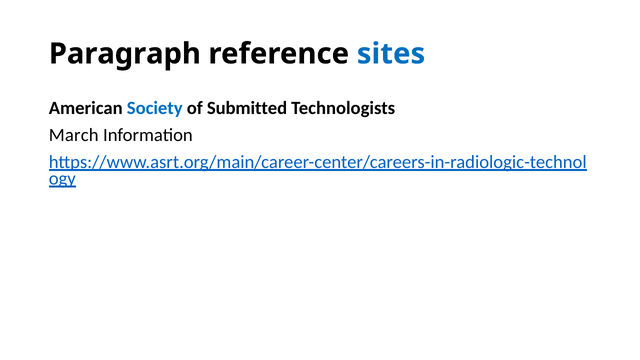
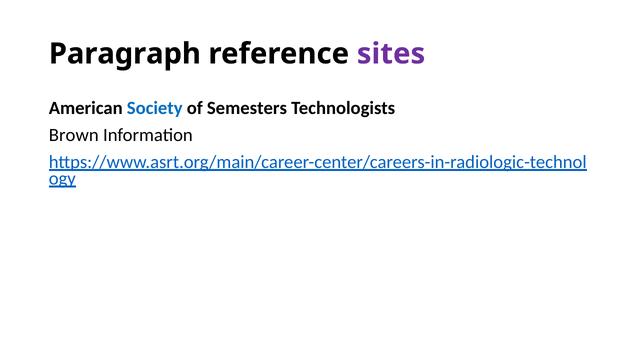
sites colour: blue -> purple
Submitted: Submitted -> Semesters
March: March -> Brown
